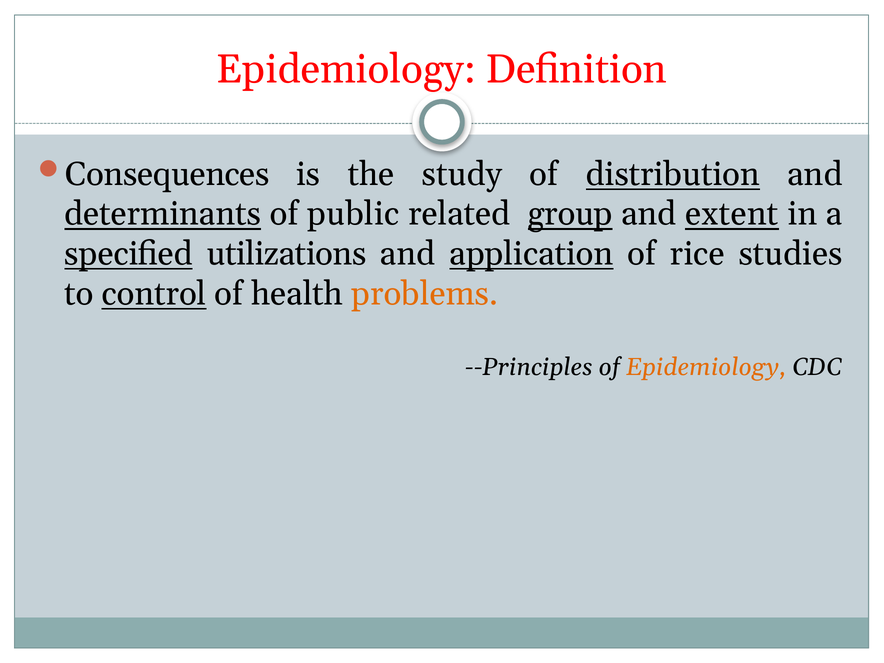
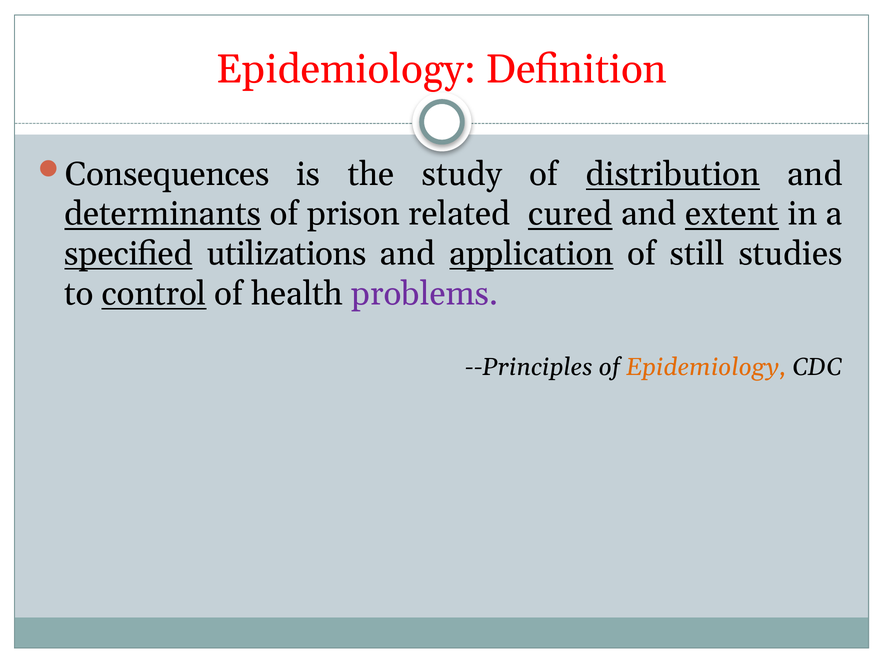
public: public -> prison
group: group -> cured
rice: rice -> still
problems colour: orange -> purple
